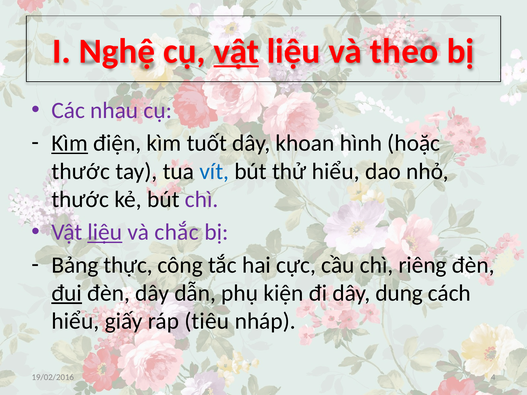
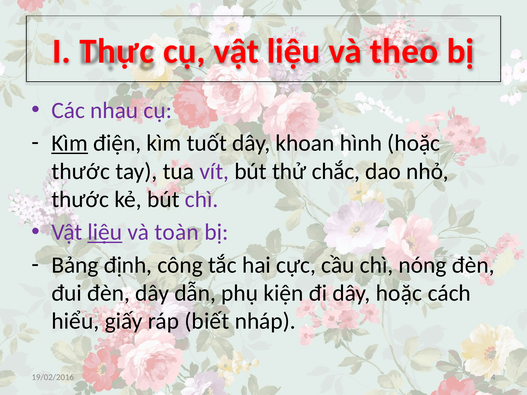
Nghệ: Nghệ -> Thực
vật at (236, 51) underline: present -> none
vít colour: blue -> purple
thử hiểu: hiểu -> chắc
chắc: chắc -> toàn
thực: thực -> định
riêng: riêng -> nóng
đui underline: present -> none
dây dung: dung -> hoặc
tiêu: tiêu -> biết
